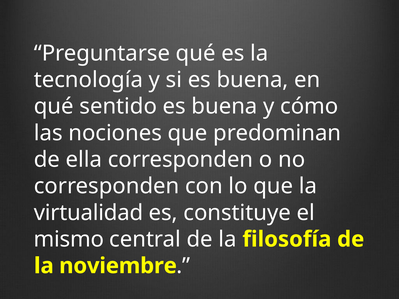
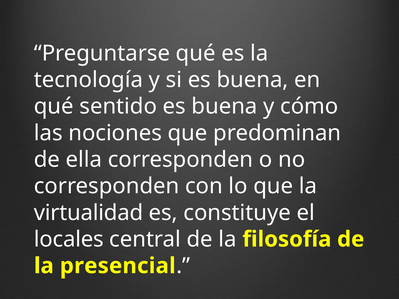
mismo: mismo -> locales
noviembre: noviembre -> presencial
